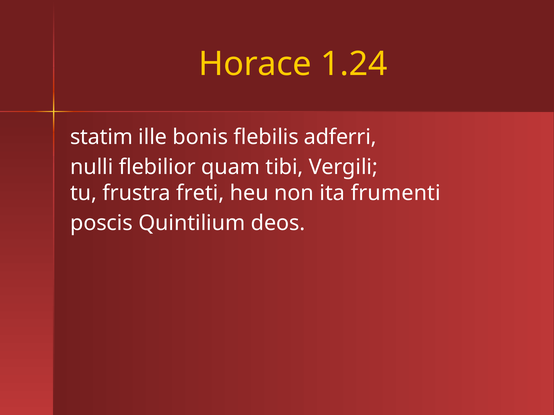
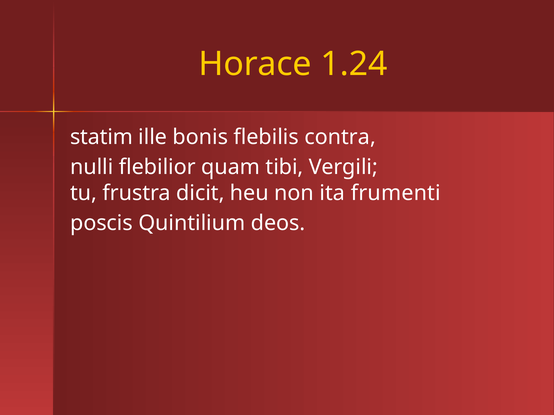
adferri: adferri -> contra
freti: freti -> dicit
